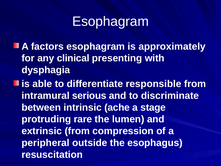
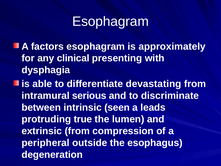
responsible: responsible -> devastating
ache: ache -> seen
stage: stage -> leads
rare: rare -> true
resuscitation: resuscitation -> degeneration
